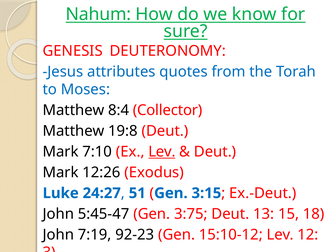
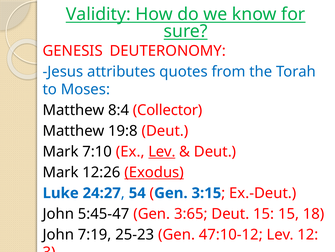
Nahum: Nahum -> Validity
Exodus underline: none -> present
51: 51 -> 54
3:75: 3:75 -> 3:65
Deut 13: 13 -> 15
92-23: 92-23 -> 25-23
15:10-12: 15:10-12 -> 47:10-12
